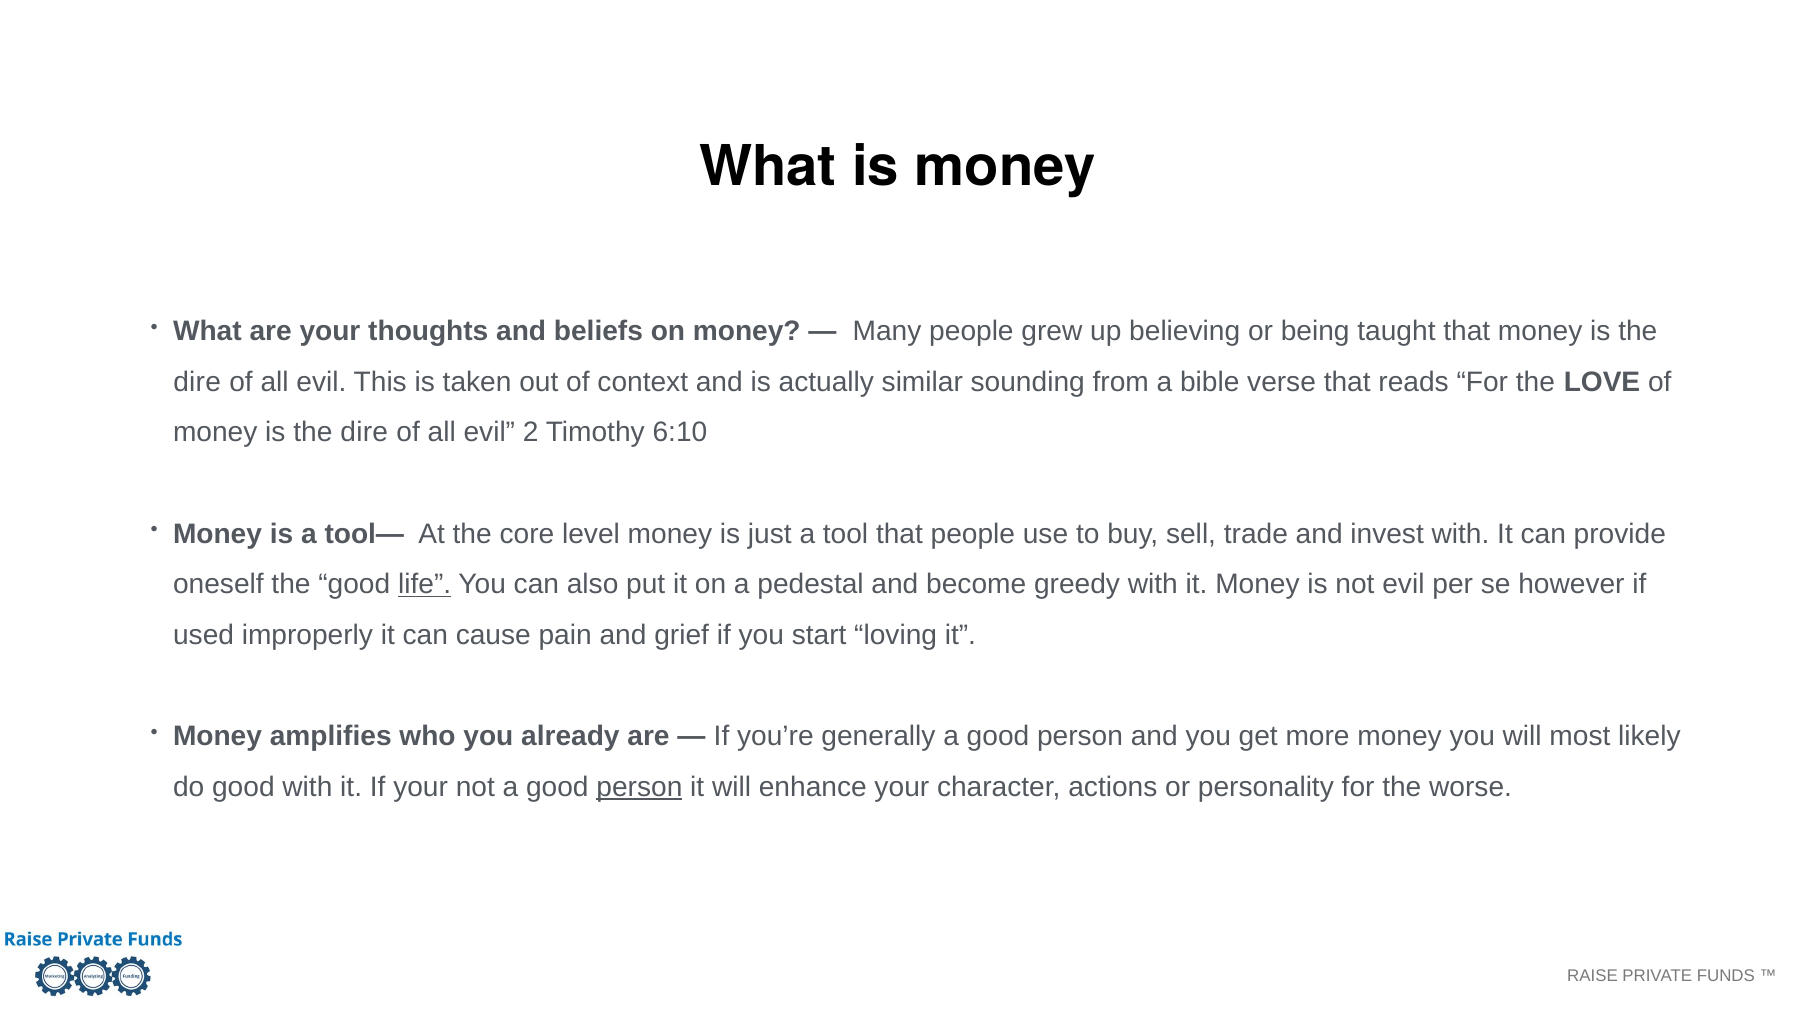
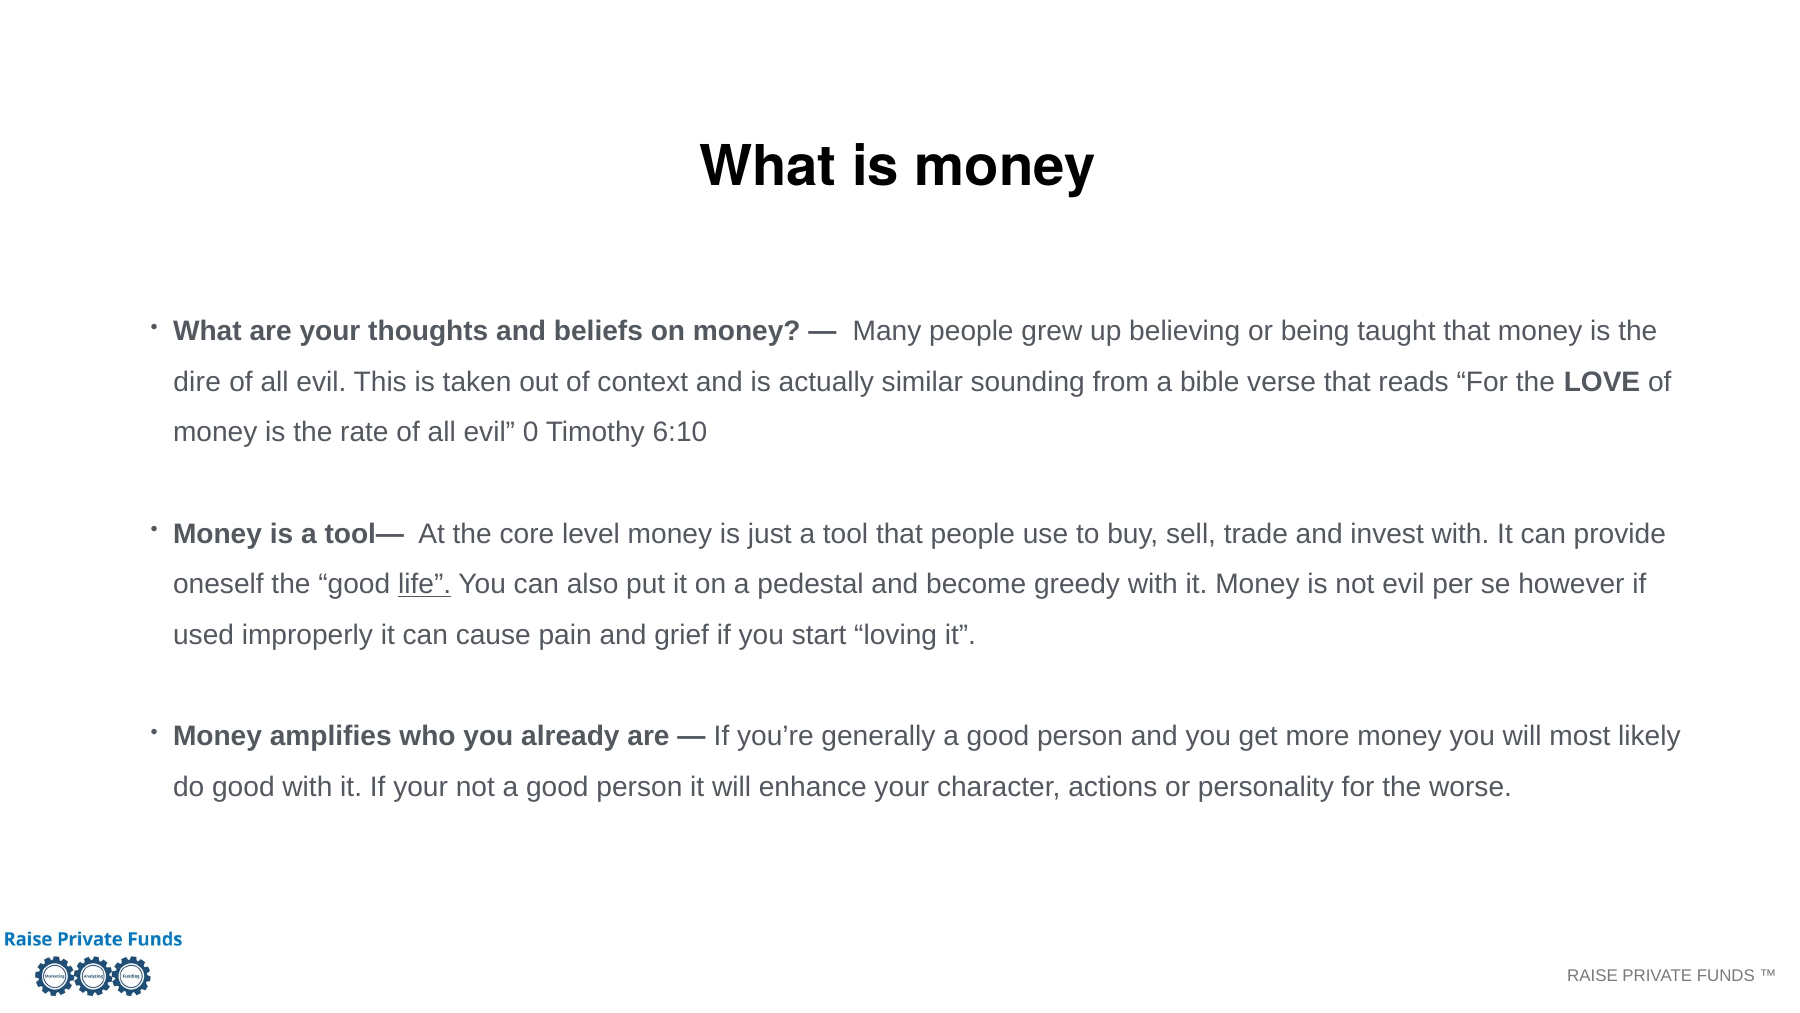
dire at (364, 432): dire -> rate
2: 2 -> 0
person at (639, 787) underline: present -> none
